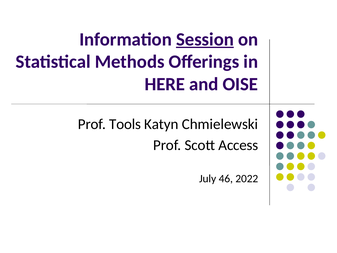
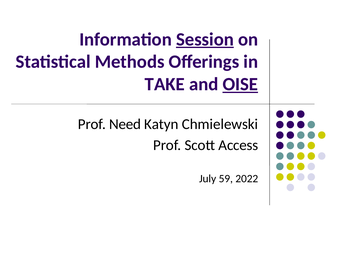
HERE: HERE -> TAKE
OISE underline: none -> present
Tools: Tools -> Need
46: 46 -> 59
